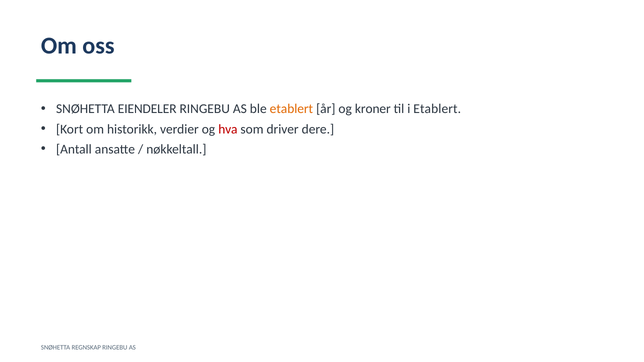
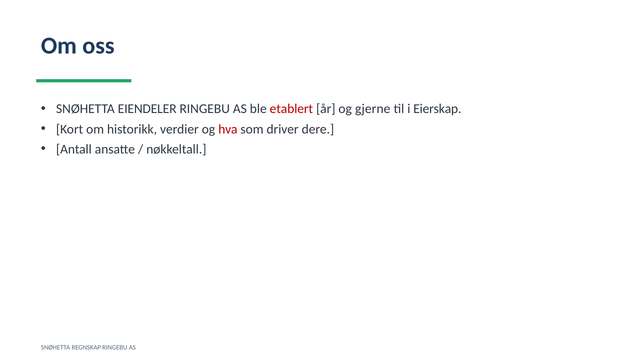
etablert at (291, 109) colour: orange -> red
kroner: kroner -> gjerne
i Etablert: Etablert -> Eierskap
